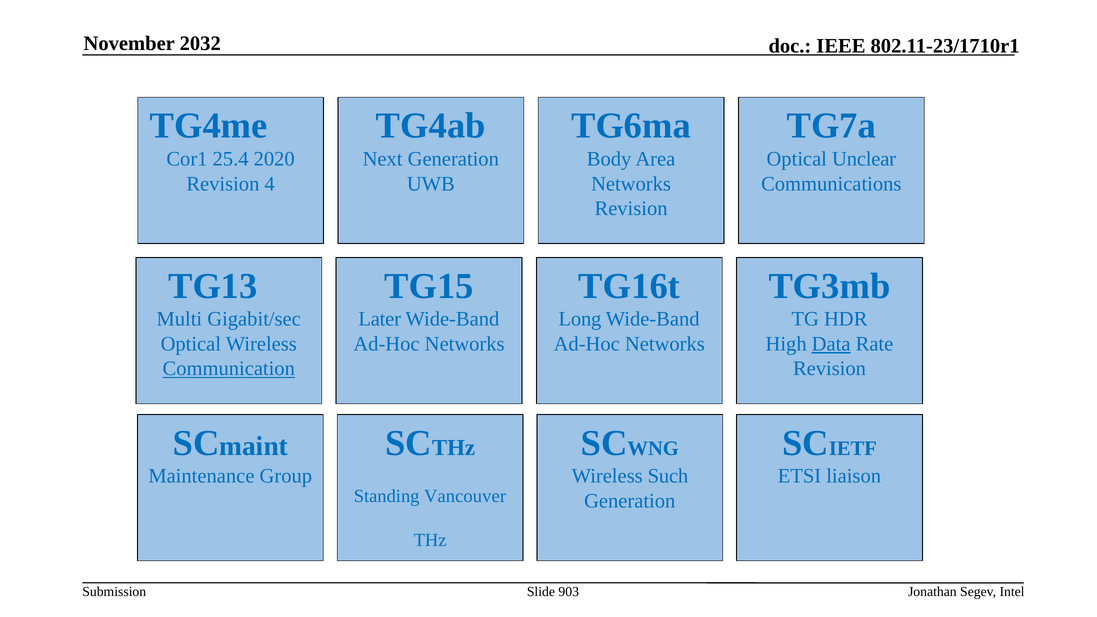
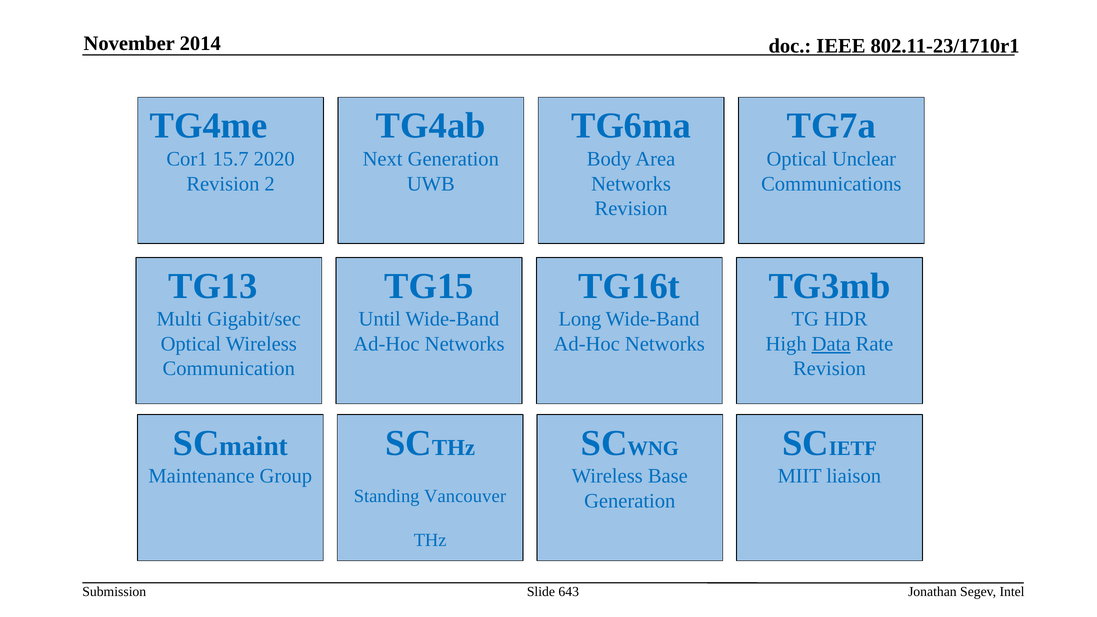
2032: 2032 -> 2014
25.4: 25.4 -> 15.7
4: 4 -> 2
Later: Later -> Until
Communication underline: present -> none
Such: Such -> Base
ETSI: ETSI -> MIIT
903: 903 -> 643
